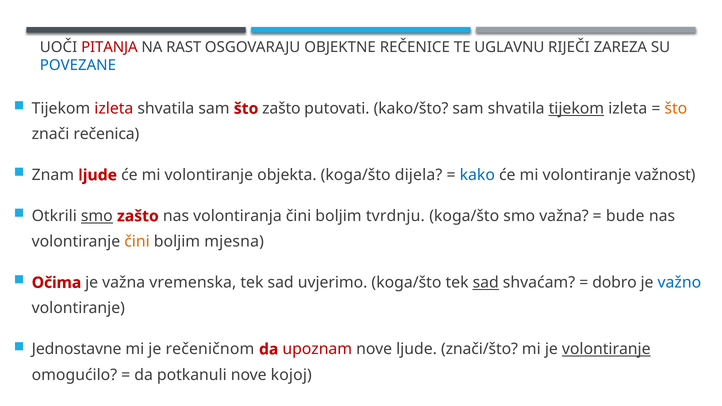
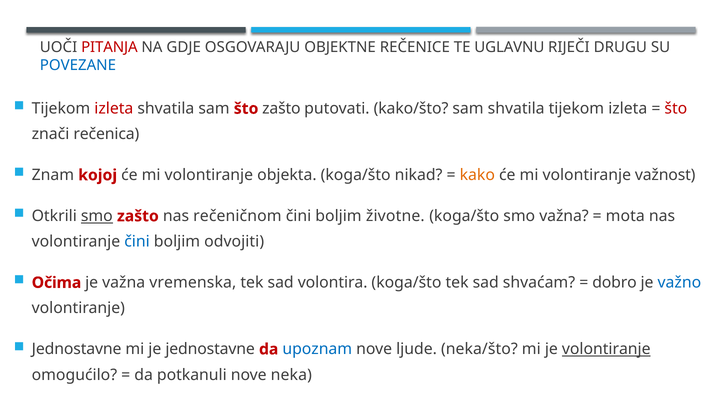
RAST: RAST -> GDJE
ZAREZA: ZAREZA -> DRUGU
tijekom at (576, 109) underline: present -> none
što at (676, 109) colour: orange -> red
Znam ljude: ljude -> kojoj
dijela: dijela -> nikad
kako colour: blue -> orange
volontiranja: volontiranja -> rečeničnom
tvrdnju: tvrdnju -> životne
bude: bude -> mota
čini at (137, 242) colour: orange -> blue
mjesna: mjesna -> odvojiti
uvjerimo: uvjerimo -> volontira
sad at (486, 283) underline: present -> none
je rečeničnom: rečeničnom -> jednostavne
upoznam colour: red -> blue
znači/što: znači/što -> neka/što
kojoj: kojoj -> neka
